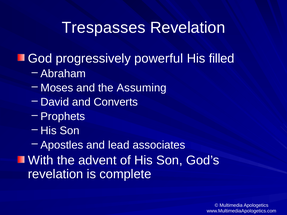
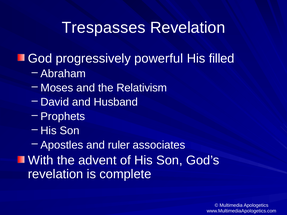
Assuming: Assuming -> Relativism
Converts: Converts -> Husband
lead: lead -> ruler
